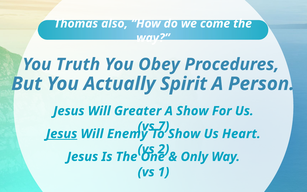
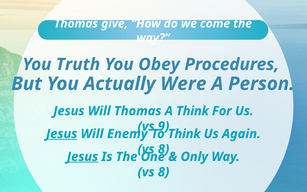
also: also -> give
Spirit: Spirit -> Were
Will Greater: Greater -> Thomas
A Show: Show -> Think
7: 7 -> 9
To Show: Show -> Think
Heart: Heart -> Again
2 at (164, 149): 2 -> 8
Jesus at (83, 157) underline: none -> present
1 at (164, 172): 1 -> 8
